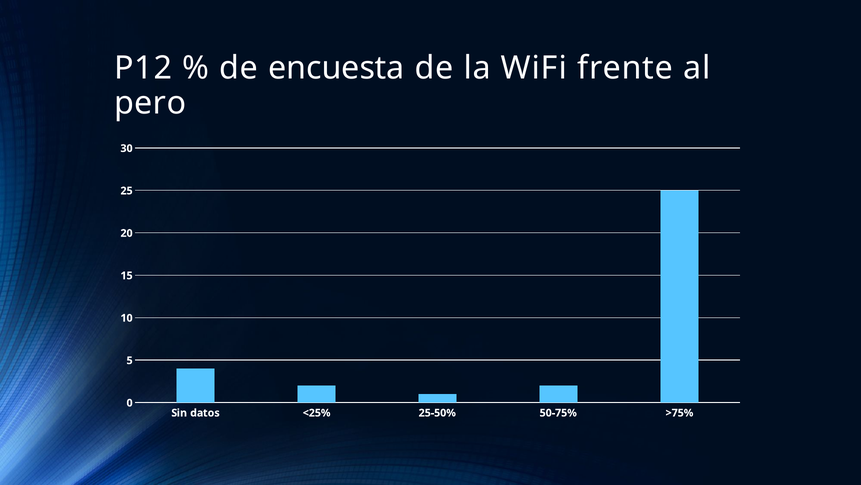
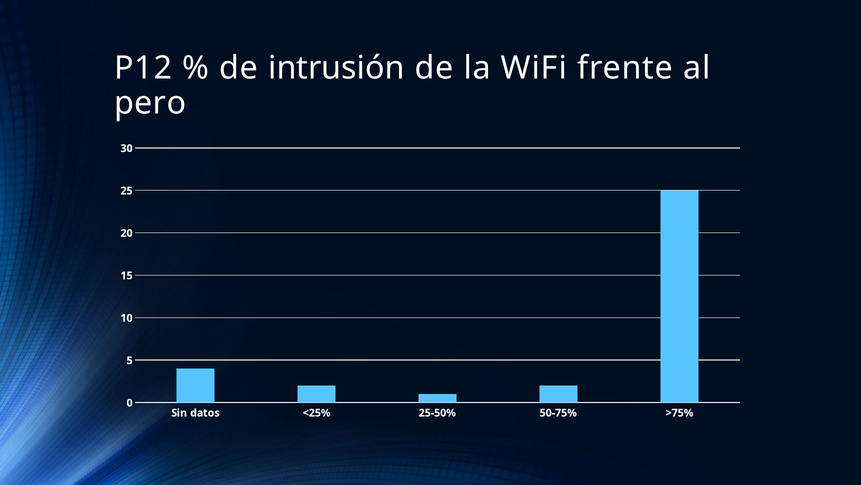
encuesta: encuesta -> intrusión
